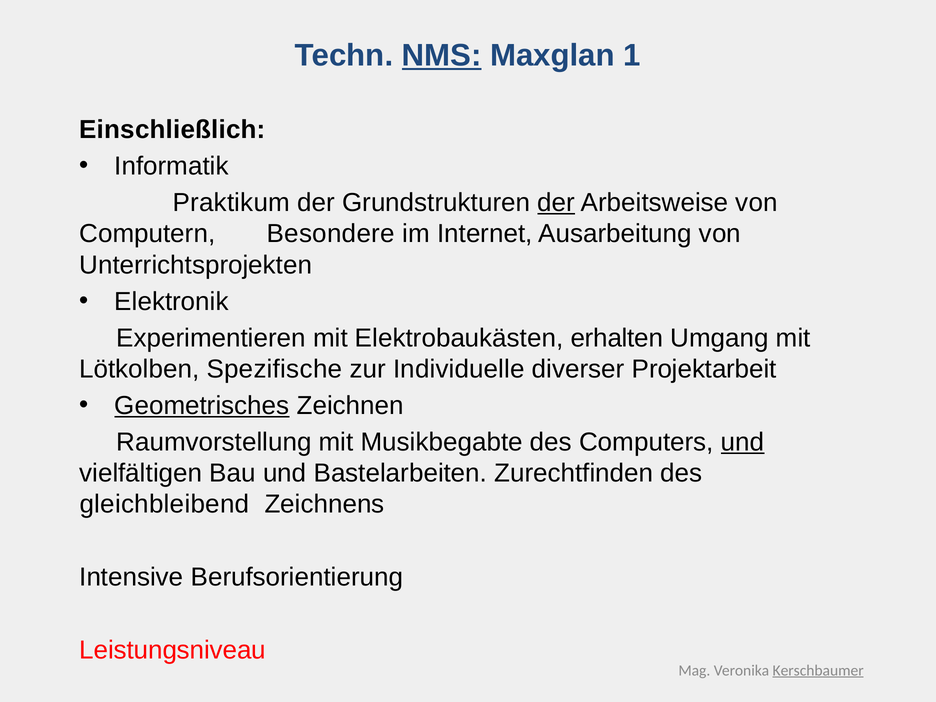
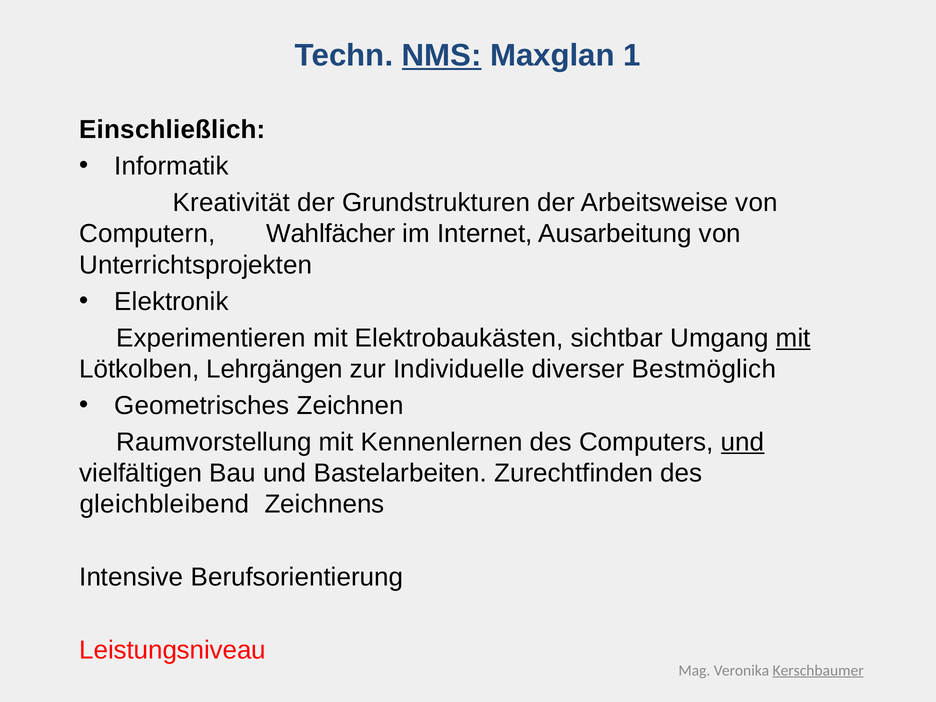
Praktikum: Praktikum -> Kreativität
der at (556, 203) underline: present -> none
Besondere: Besondere -> Wahlfächer
erhalten: erhalten -> sichtbar
mit at (793, 338) underline: none -> present
Spezifische: Spezifische -> Lehrgängen
Projektarbeit: Projektarbeit -> Bestmöglich
Geometrisches underline: present -> none
Musikbegabte: Musikbegabte -> Kennenlernen
